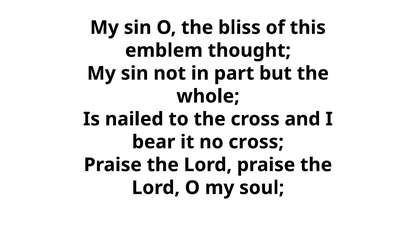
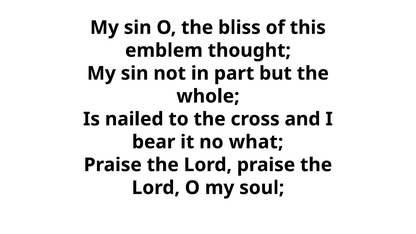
no cross: cross -> what
